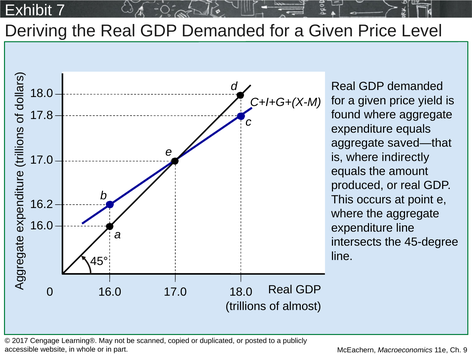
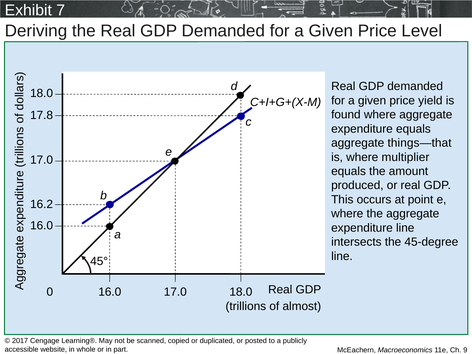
saved—that: saved—that -> things—that
indirectly: indirectly -> multiplier
